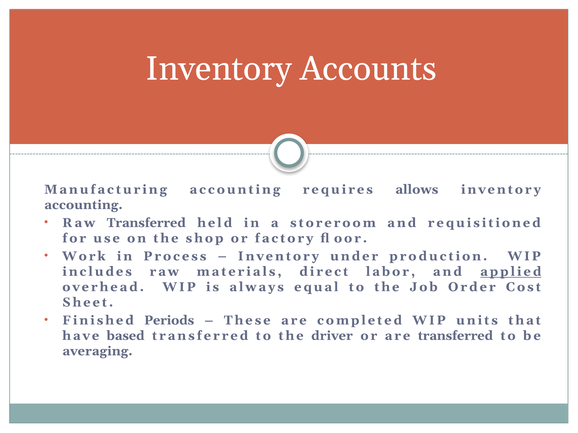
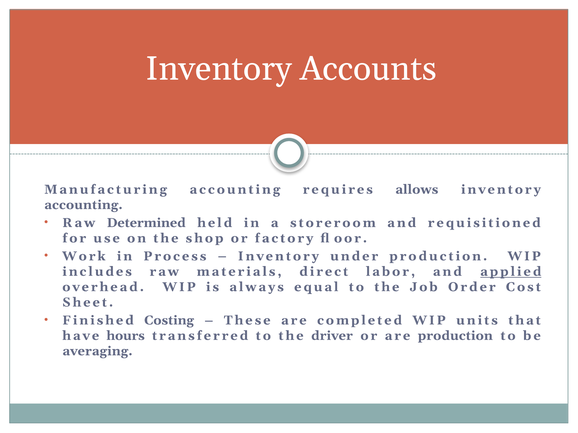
Raw Transferred: Transferred -> Determined
Periods: Periods -> Costing
based: based -> hours
are transferred: transferred -> production
